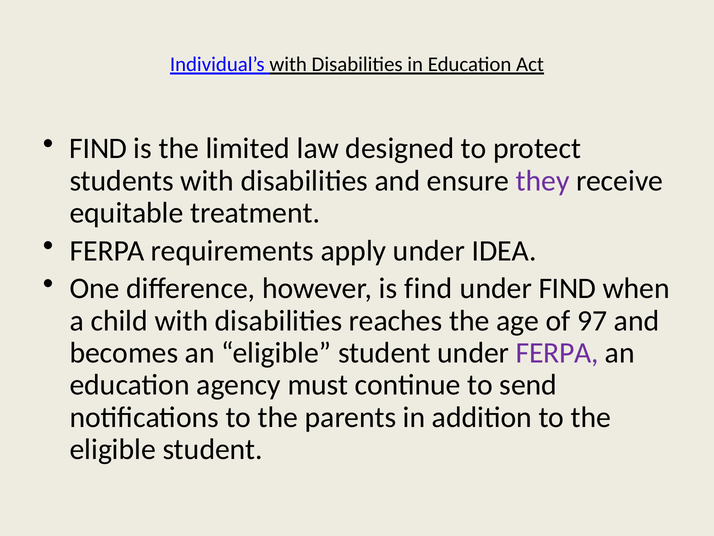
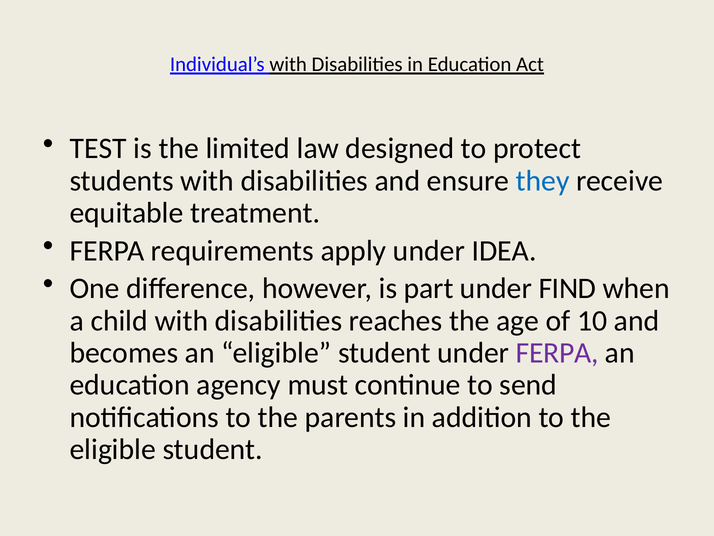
FIND at (98, 148): FIND -> TEST
they colour: purple -> blue
is find: find -> part
97: 97 -> 10
